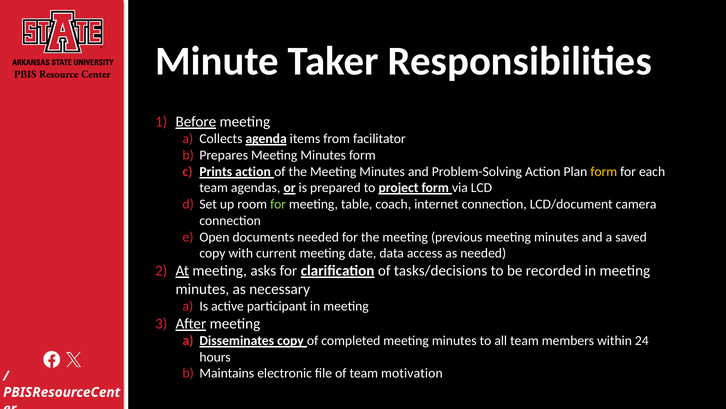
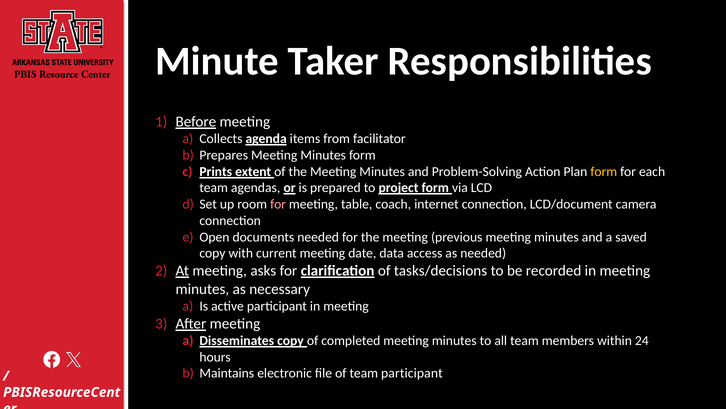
Prints action: action -> extent
for at (278, 204) colour: light green -> pink
team motivation: motivation -> participant
